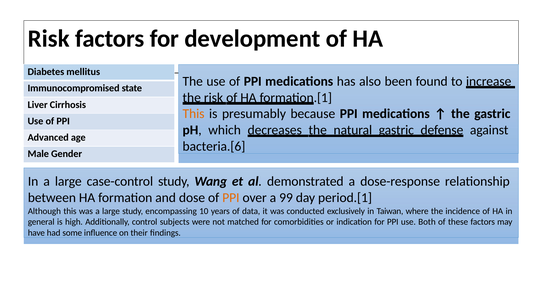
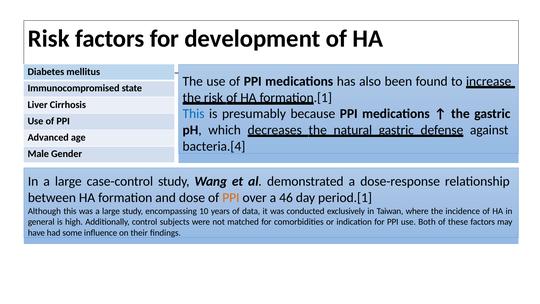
This at (194, 114) colour: orange -> blue
bacteria.[6: bacteria.[6 -> bacteria.[4
99: 99 -> 46
